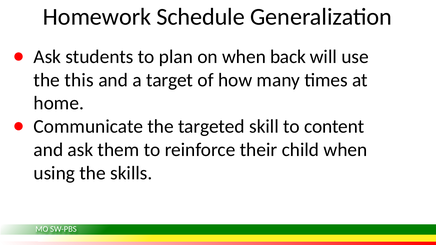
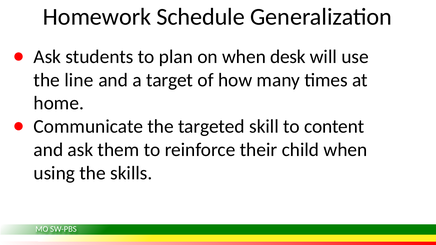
back: back -> desk
this: this -> line
